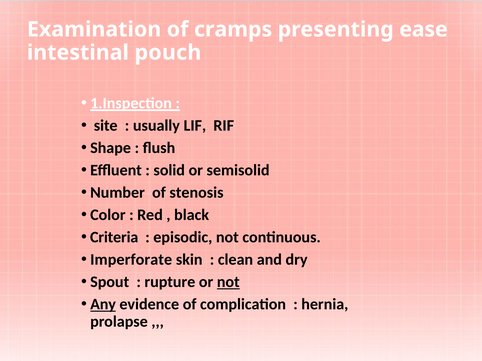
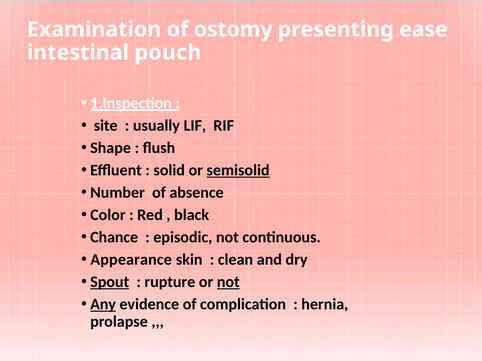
cramps: cramps -> ostomy
semisolid underline: none -> present
stenosis: stenosis -> absence
Criteria: Criteria -> Chance
Imperforate: Imperforate -> Appearance
Spout underline: none -> present
